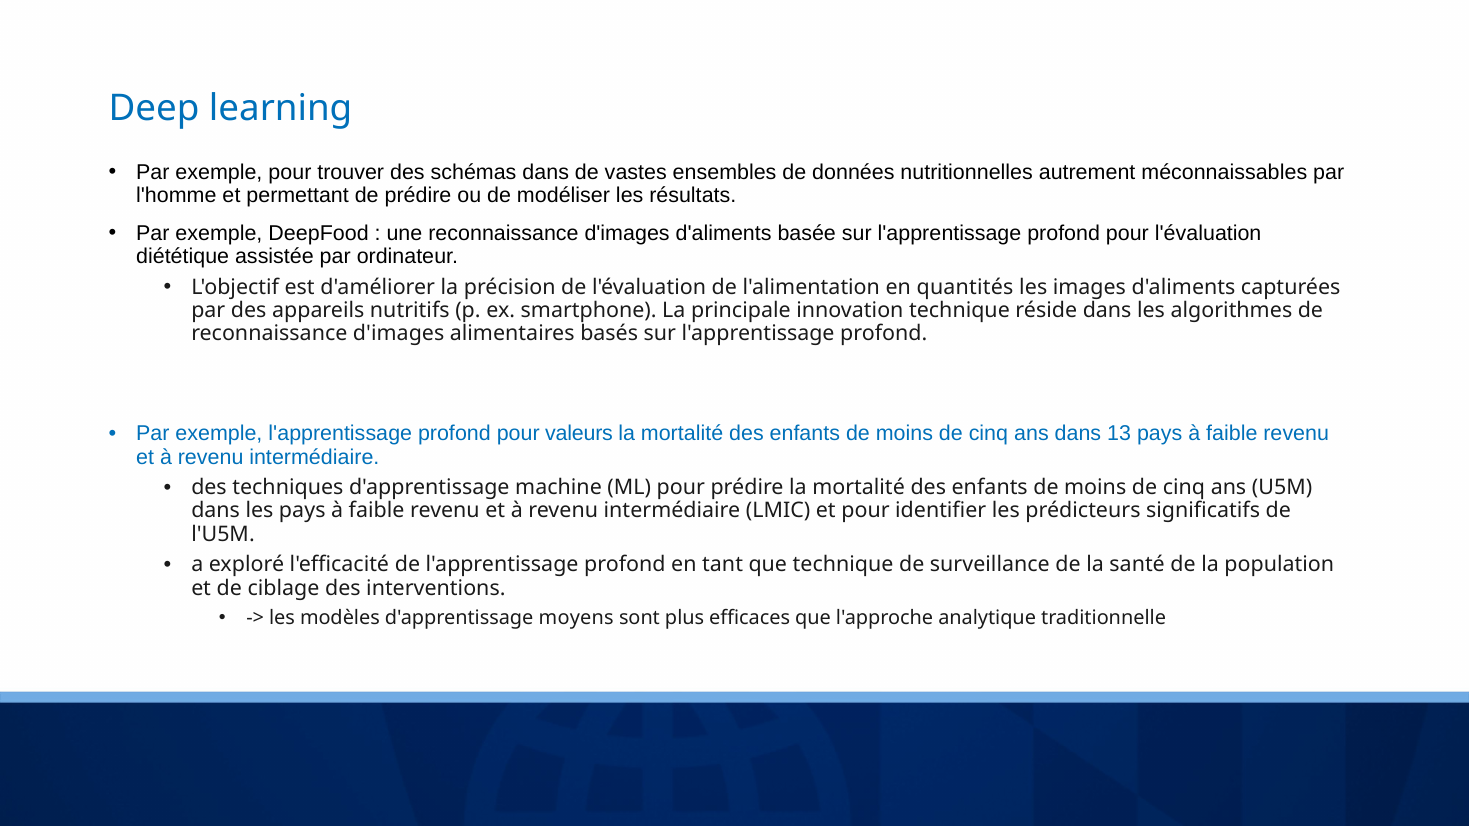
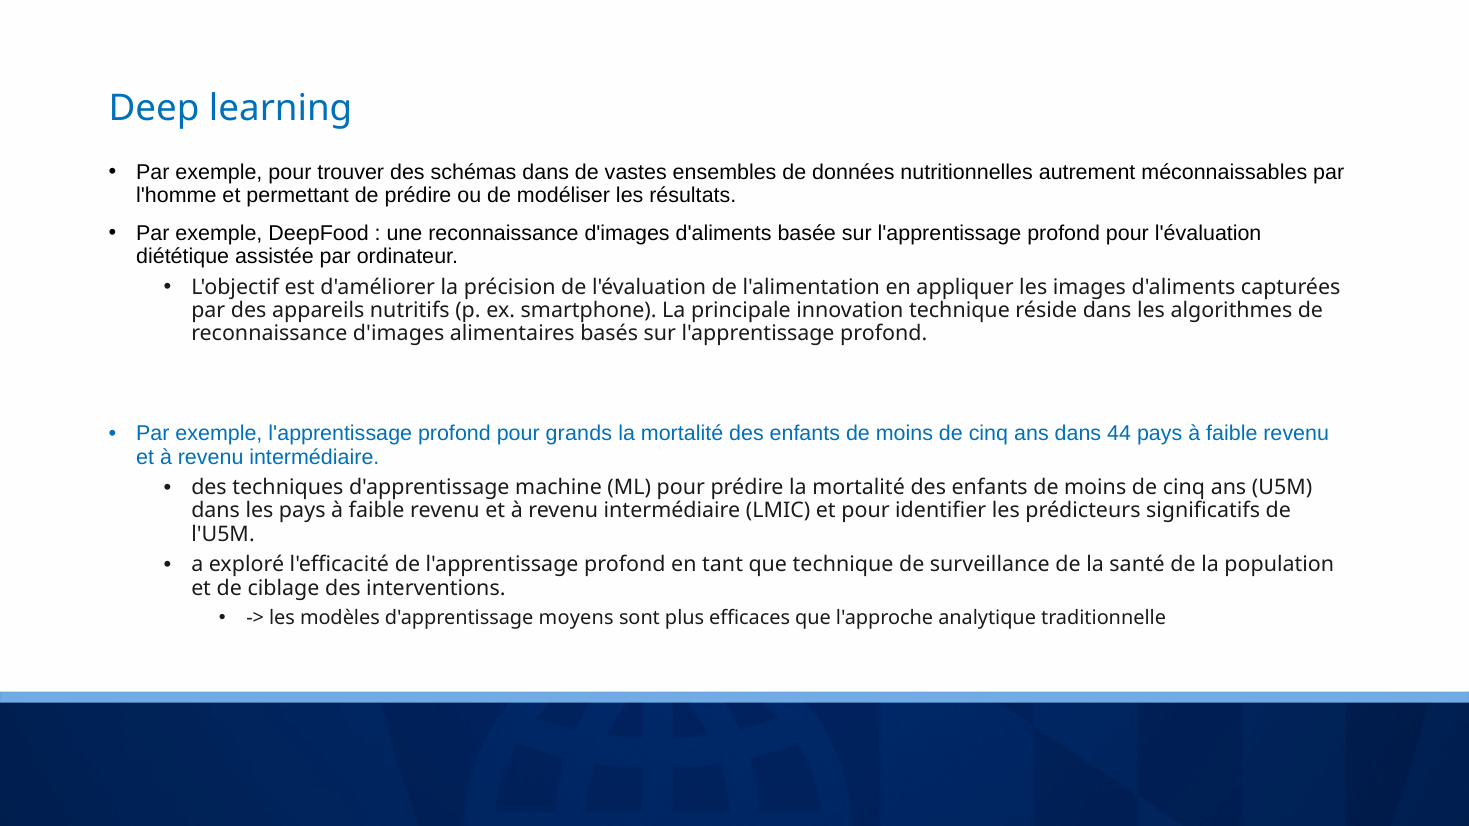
quantités: quantités -> appliquer
valeurs: valeurs -> grands
13: 13 -> 44
